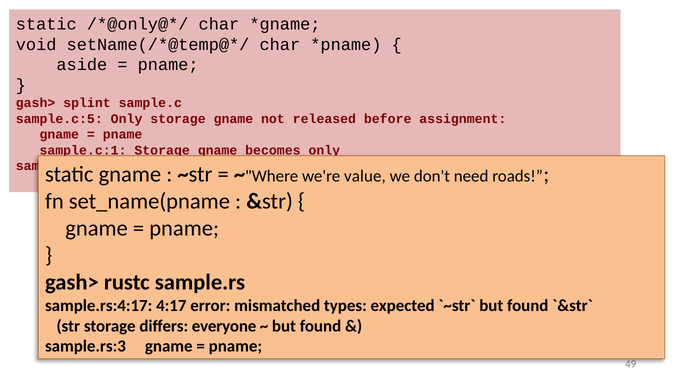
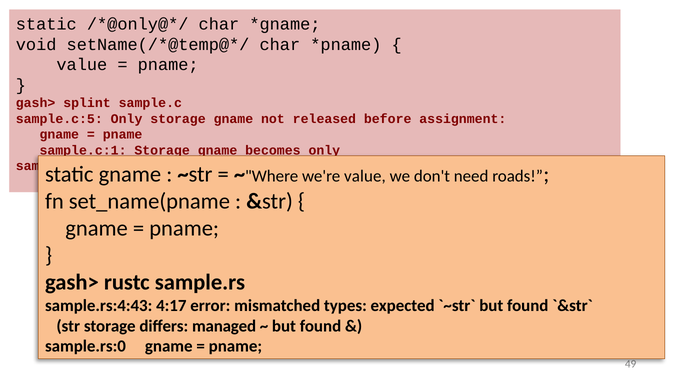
aside at (82, 65): aside -> value
sample.rs:4:17: sample.rs:4:17 -> sample.rs:4:43
everyone: everyone -> managed
sample.rs:3: sample.rs:3 -> sample.rs:0
